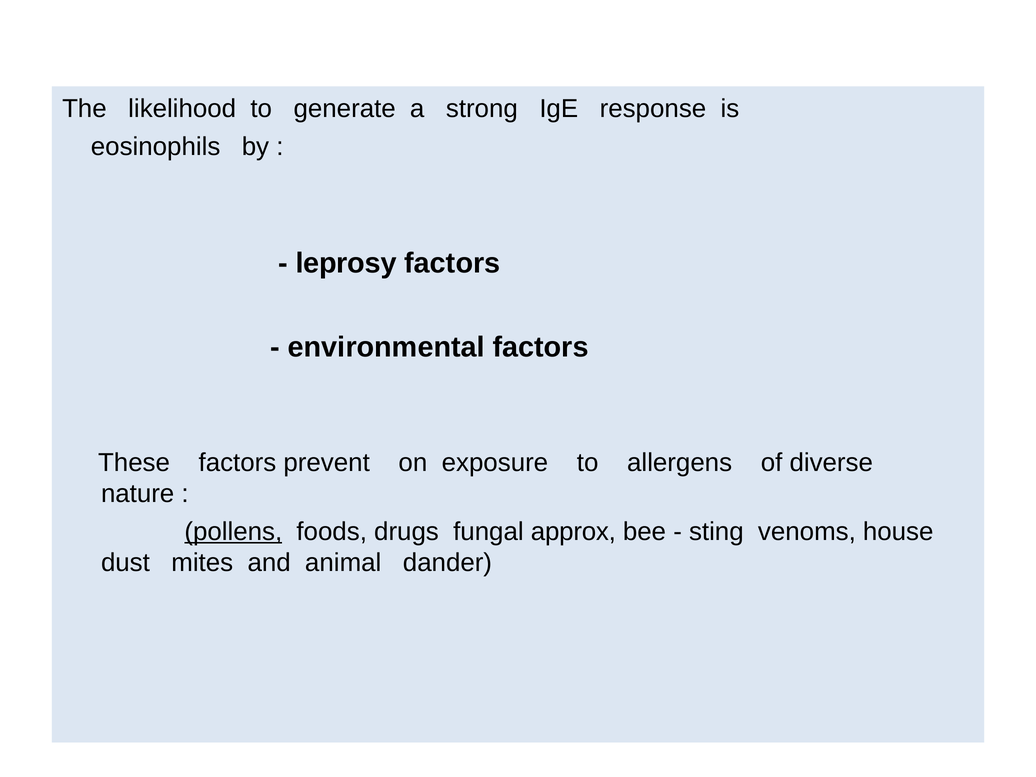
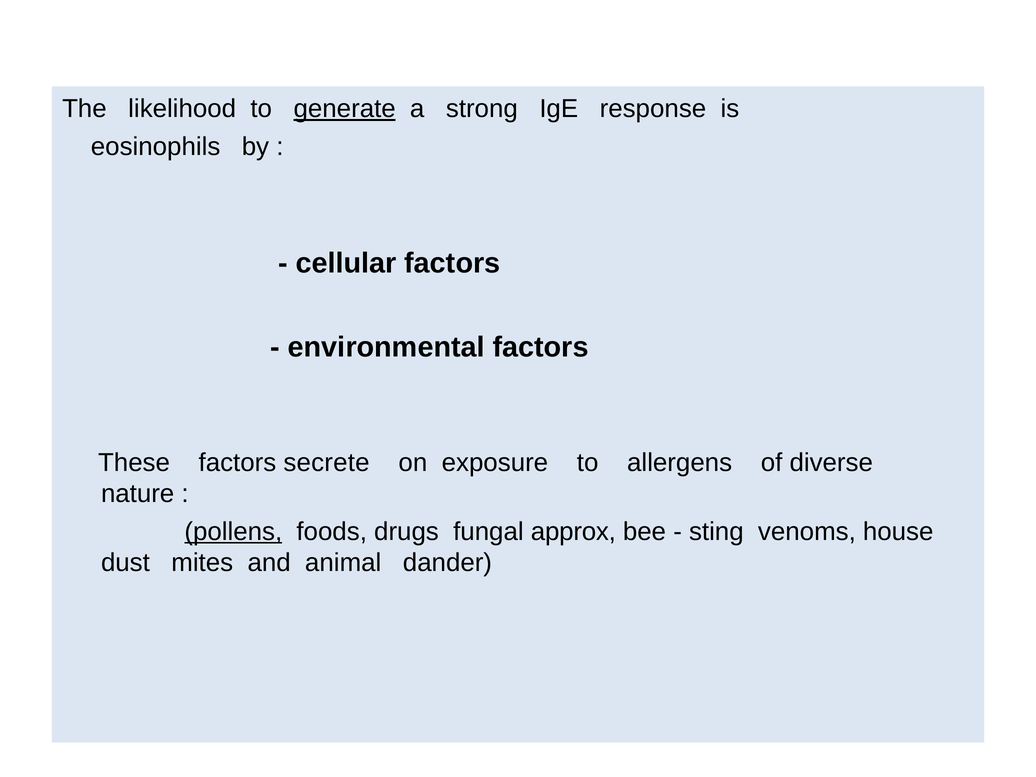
generate underline: none -> present
leprosy: leprosy -> cellular
prevent: prevent -> secrete
